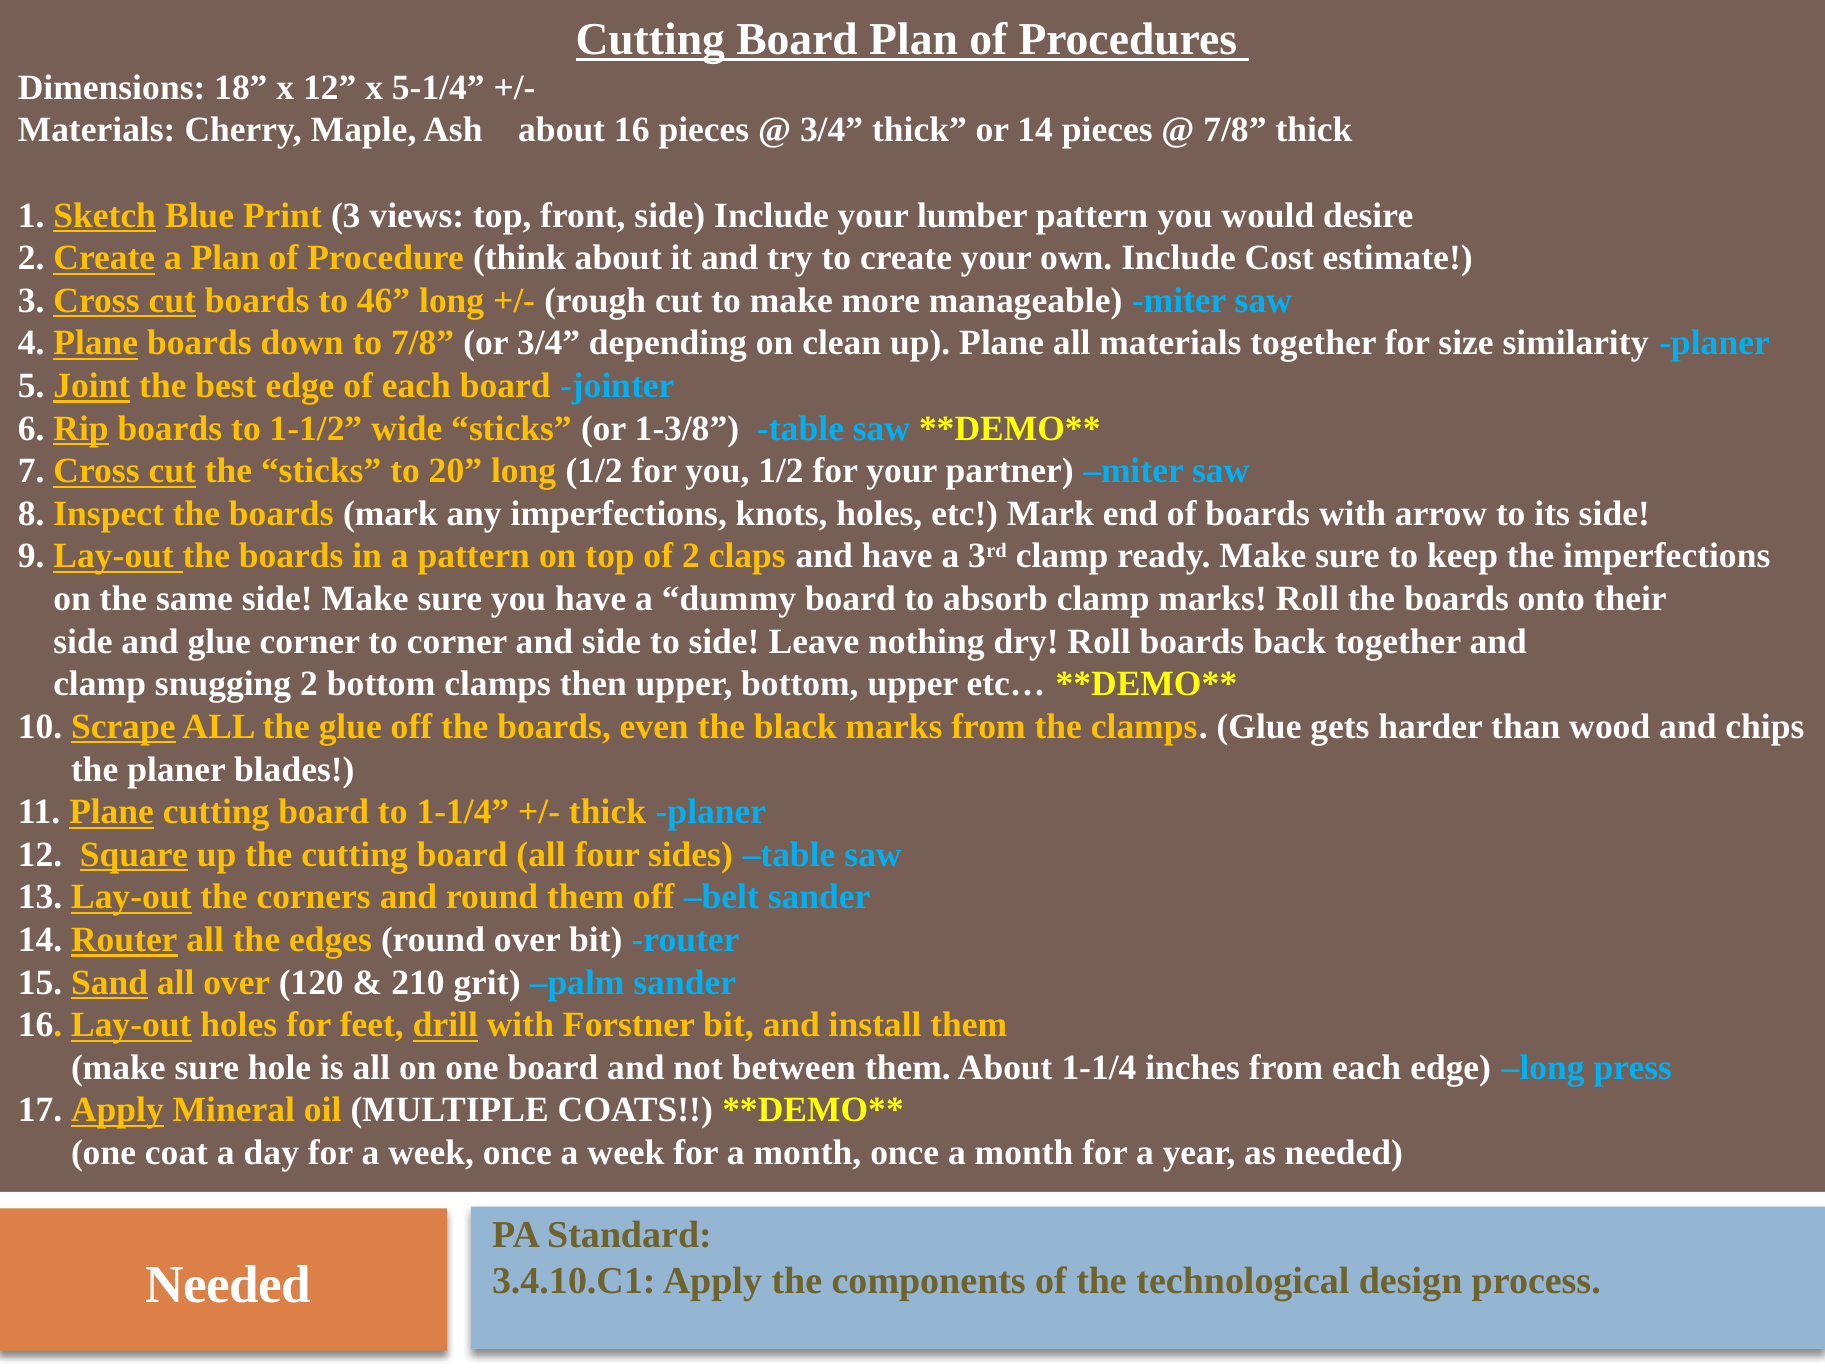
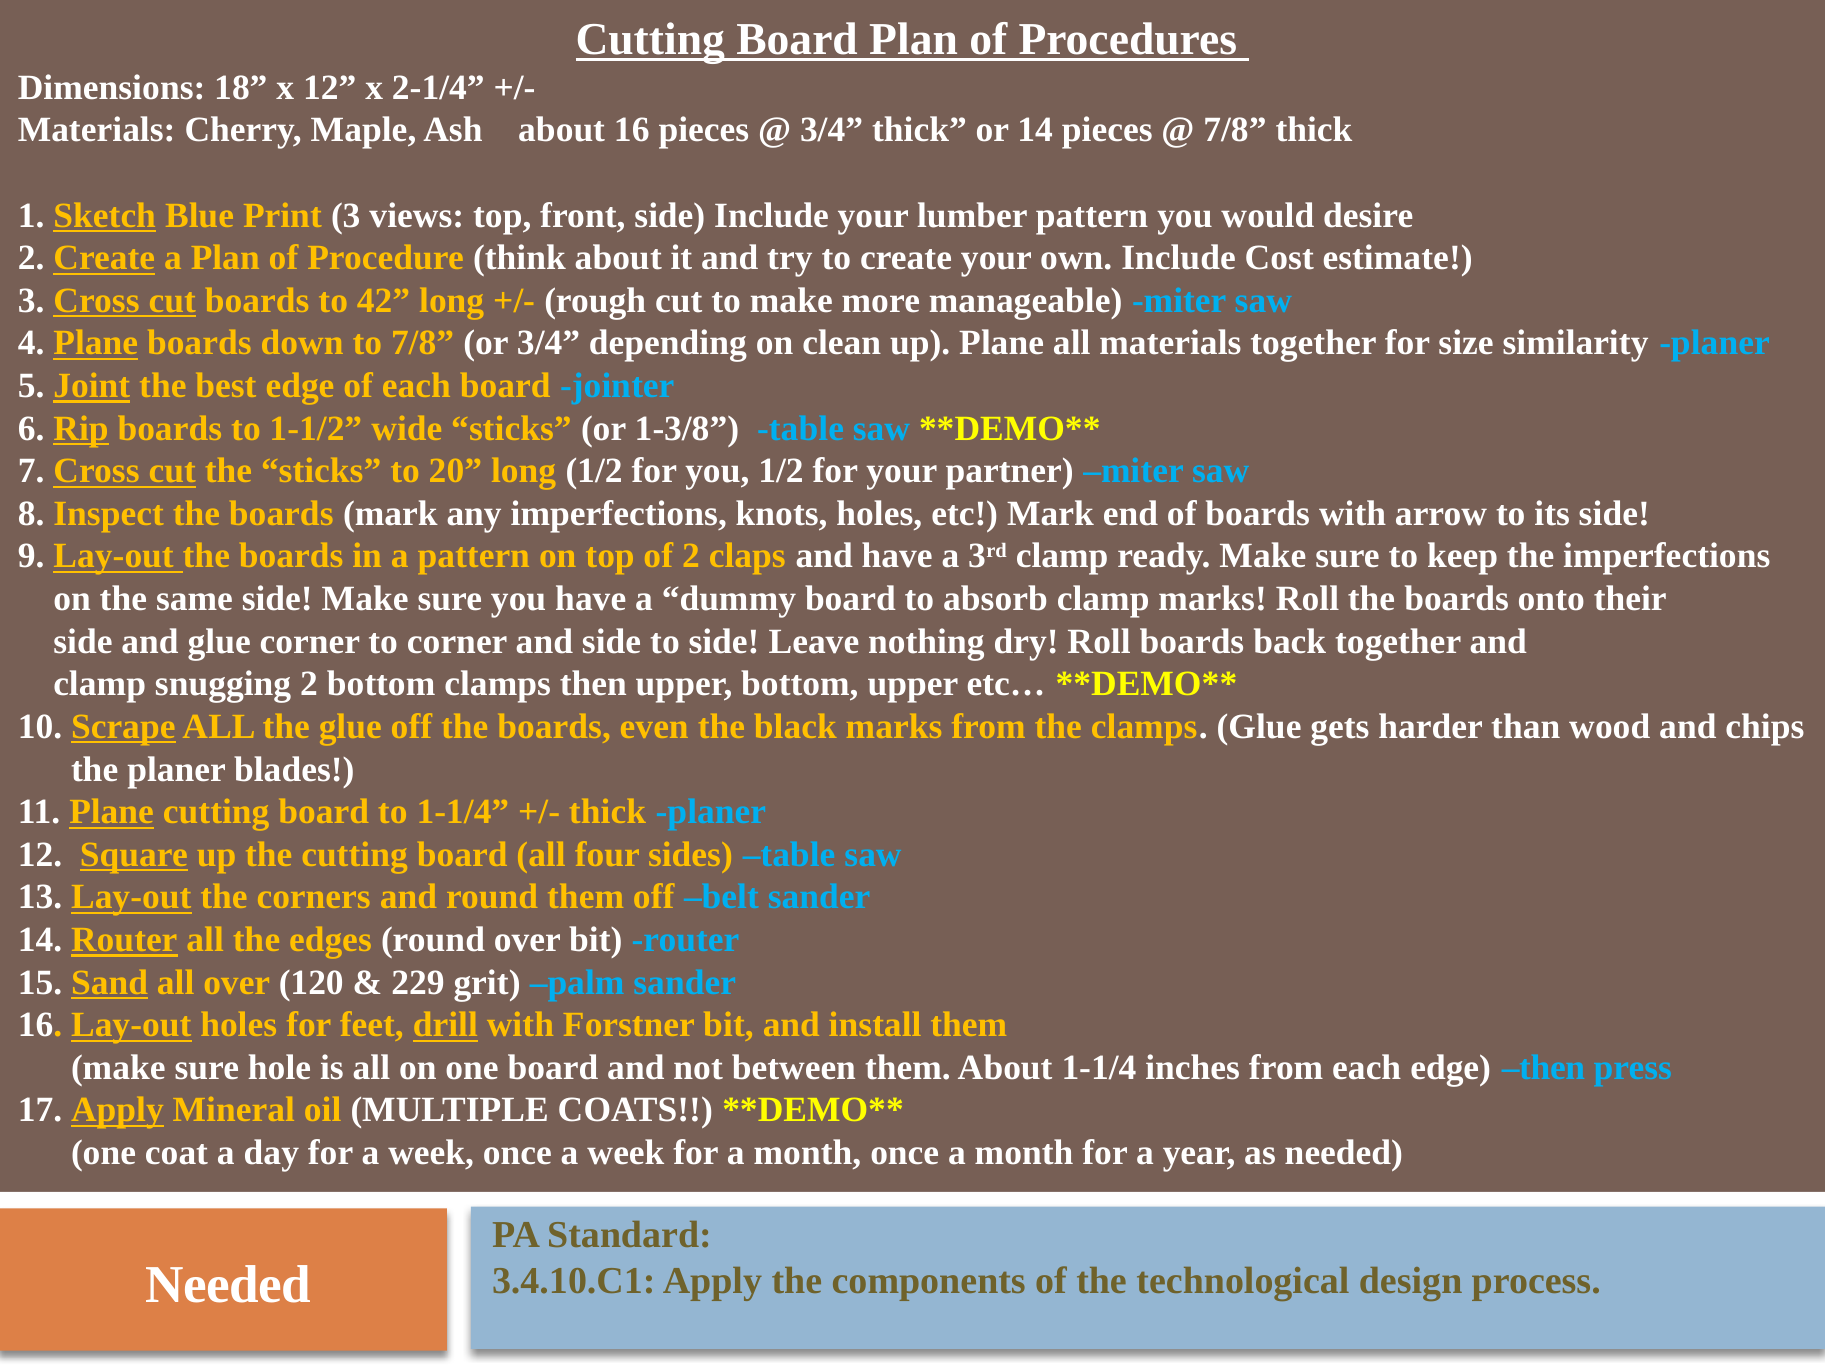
5-1/4: 5-1/4 -> 2-1/4
46: 46 -> 42
210: 210 -> 229
edge long: long -> then
